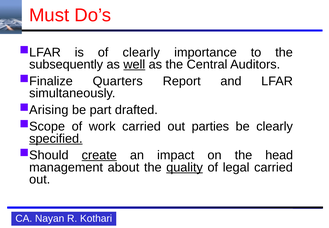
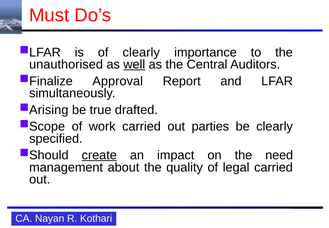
subsequently: subsequently -> unauthorised
Quarters: Quarters -> Approval
part: part -> true
specified underline: present -> none
head: head -> need
quality underline: present -> none
